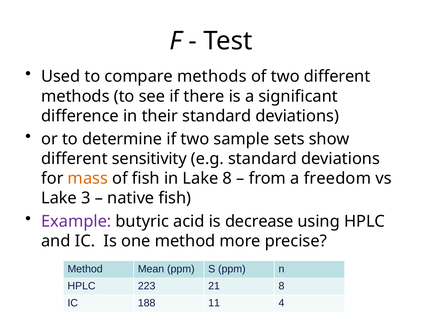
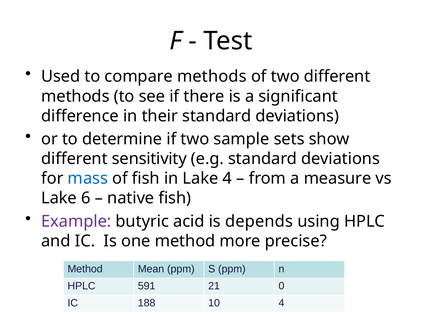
mass colour: orange -> blue
Lake 8: 8 -> 4
freedom: freedom -> measure
3: 3 -> 6
decrease: decrease -> depends
223: 223 -> 591
21 8: 8 -> 0
11: 11 -> 10
